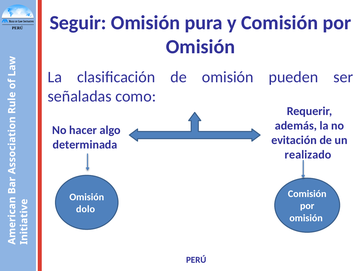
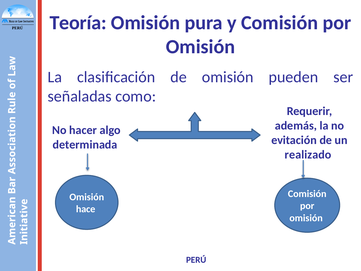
Seguir: Seguir -> Teoría
dolo: dolo -> hace
